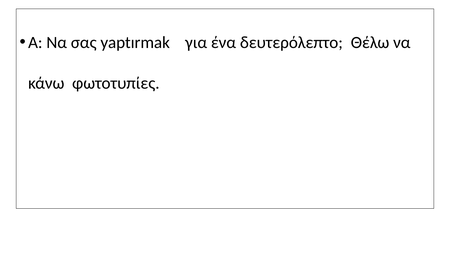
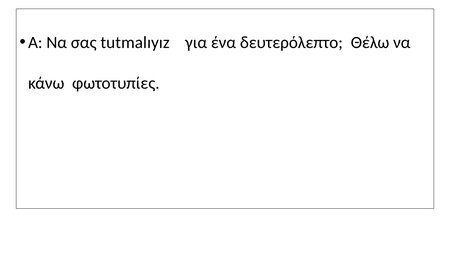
yaptırmak: yaptırmak -> tutmalıyız
